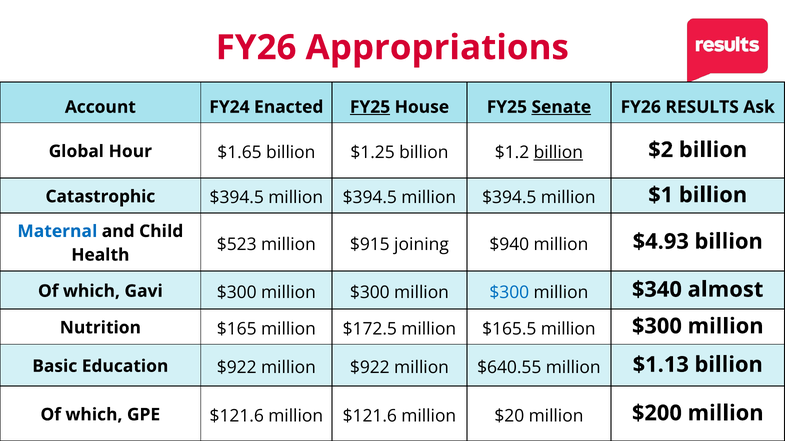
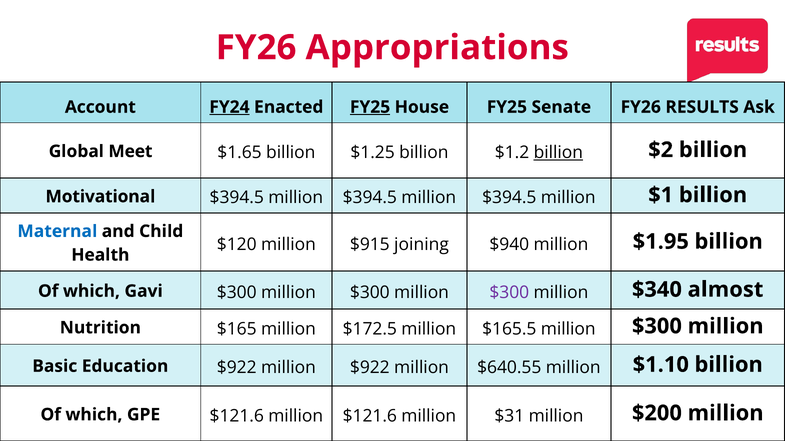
FY24 underline: none -> present
Senate underline: present -> none
Hour: Hour -> Meet
Catastrophic: Catastrophic -> Motivational
$523: $523 -> $120
$4.93: $4.93 -> $1.95
$300 at (509, 293) colour: blue -> purple
$1.13: $1.13 -> $1.10
$20: $20 -> $31
